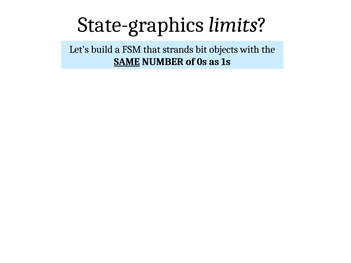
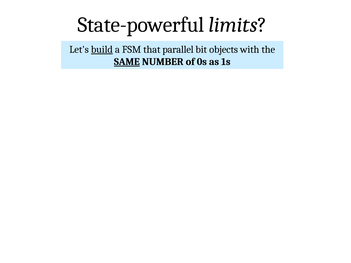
State-graphics: State-graphics -> State-powerful
build underline: none -> present
strands: strands -> parallel
